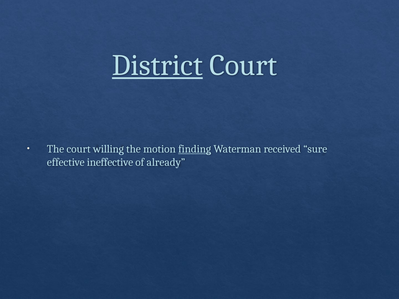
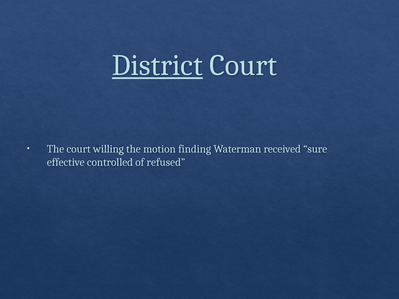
finding underline: present -> none
ineffective: ineffective -> controlled
already: already -> refused
